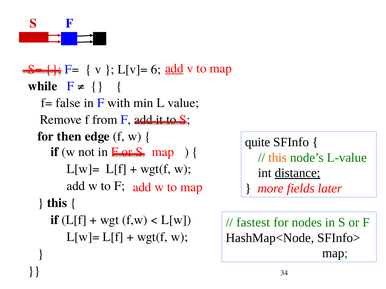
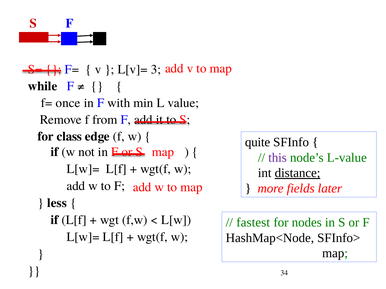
add at (174, 68) underline: present -> none
6: 6 -> 3
false: false -> once
then: then -> class
this at (278, 158) colour: orange -> purple
this at (57, 203): this -> less
